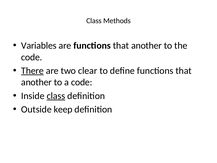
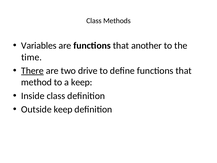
code at (32, 57): code -> time
clear: clear -> drive
another at (36, 82): another -> method
a code: code -> keep
class at (56, 96) underline: present -> none
